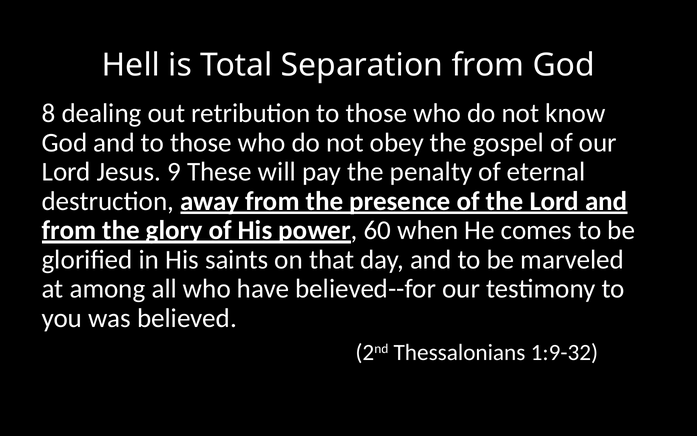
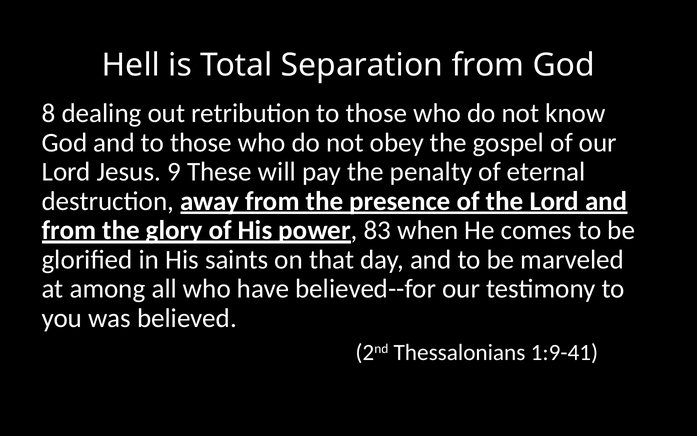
60: 60 -> 83
1:9-32: 1:9-32 -> 1:9-41
